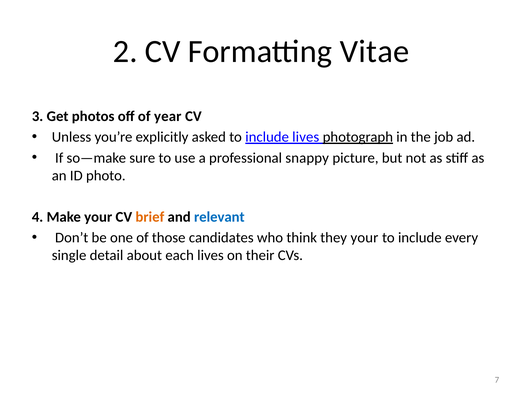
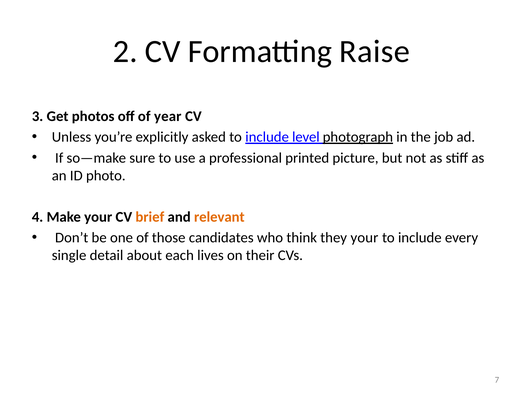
Vitae: Vitae -> Raise
include lives: lives -> level
snappy: snappy -> printed
relevant colour: blue -> orange
